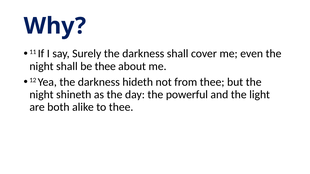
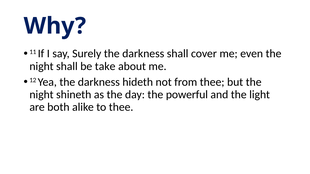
be thee: thee -> take
